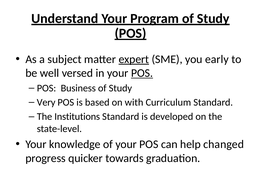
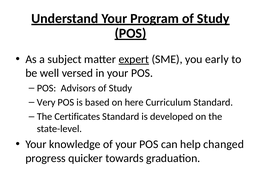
POS at (142, 73) underline: present -> none
Business: Business -> Advisors
with: with -> here
Institutions: Institutions -> Certificates
